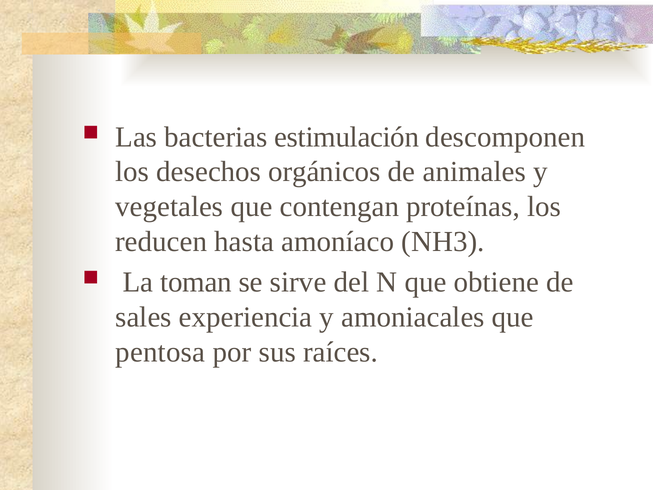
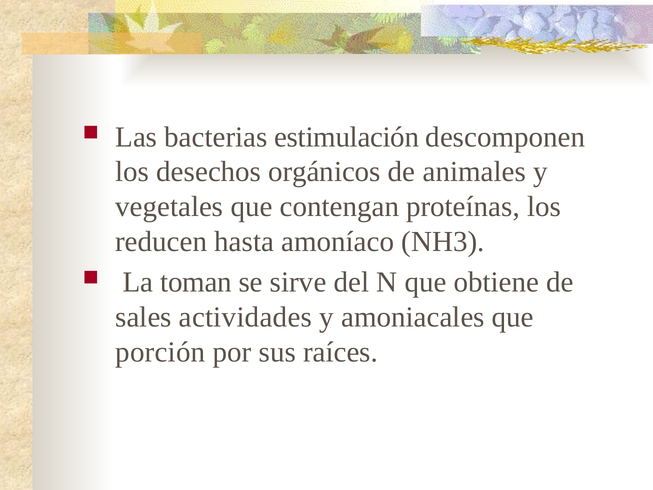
experiencia: experiencia -> actividades
pentosa: pentosa -> porción
